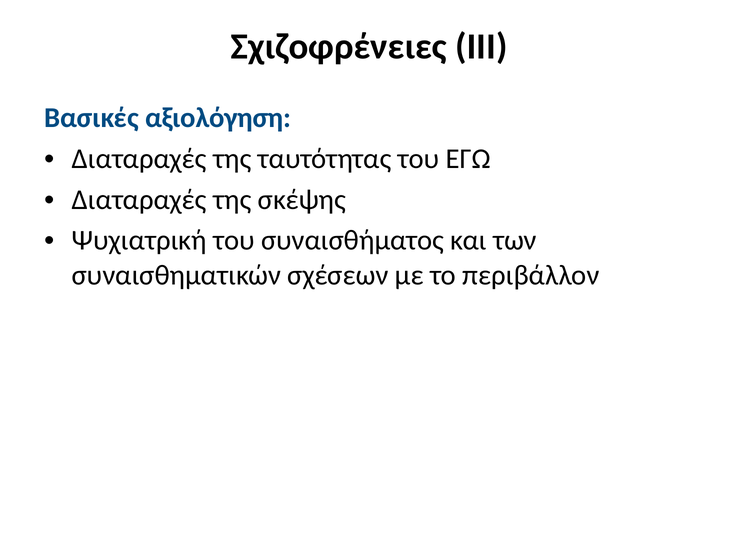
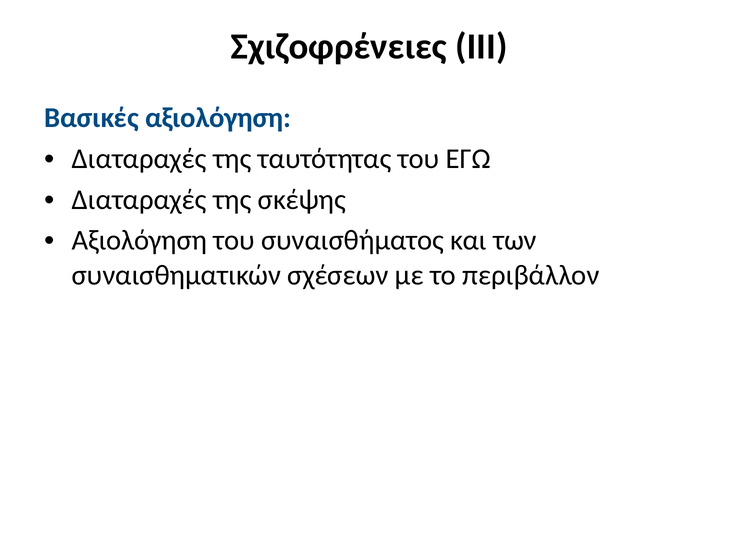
Ψυχιατρική at (139, 240): Ψυχιατρική -> Αξιολόγηση
